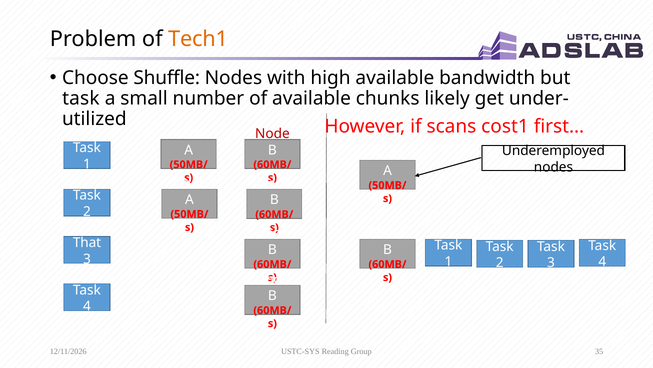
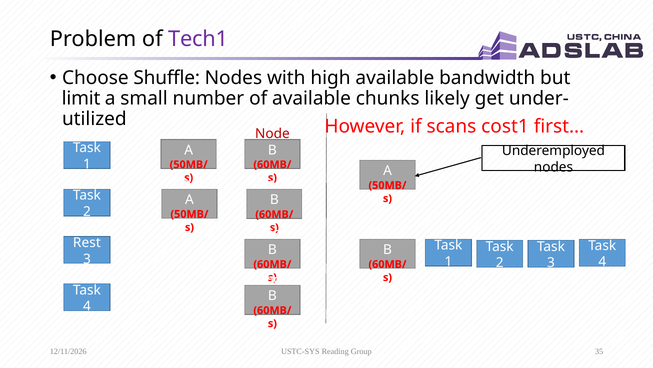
Tech1 colour: orange -> purple
task at (81, 98): task -> limit
That: That -> Rest
